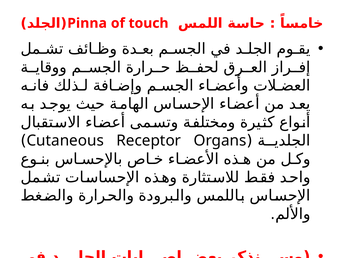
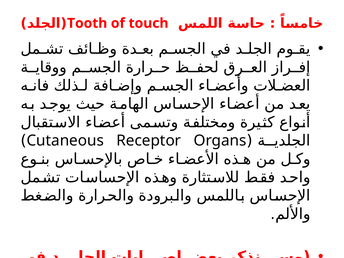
Pinna: Pinna -> Tooth
